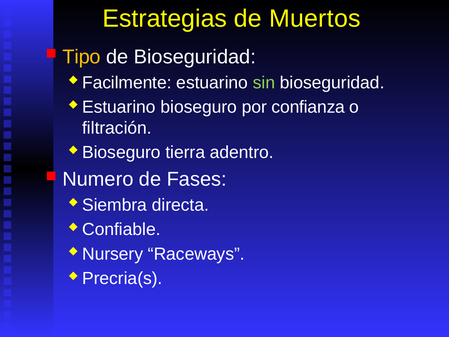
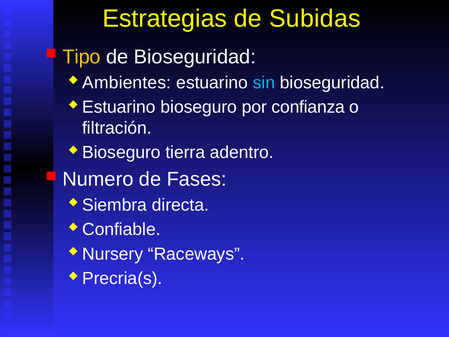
Muertos: Muertos -> Subidas
Facilmente: Facilmente -> Ambientes
sin colour: light green -> light blue
